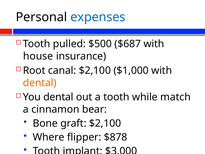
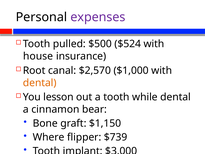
expenses colour: blue -> purple
$687: $687 -> $524
canal $2,100: $2,100 -> $2,570
You dental: dental -> lesson
while match: match -> dental
graft $2,100: $2,100 -> $1,150
$878: $878 -> $739
